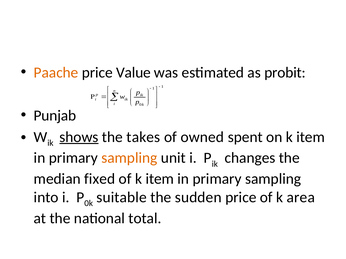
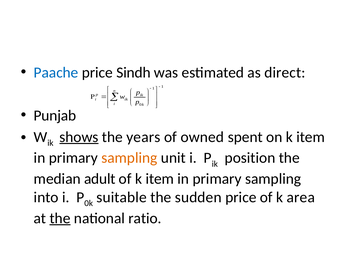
Paache colour: orange -> blue
Value: Value -> Sindh
probit: probit -> direct
takes: takes -> years
changes: changes -> position
fixed: fixed -> adult
the at (60, 219) underline: none -> present
total: total -> ratio
